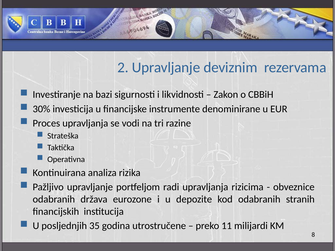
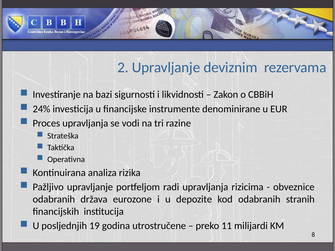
30%: 30% -> 24%
35: 35 -> 19
